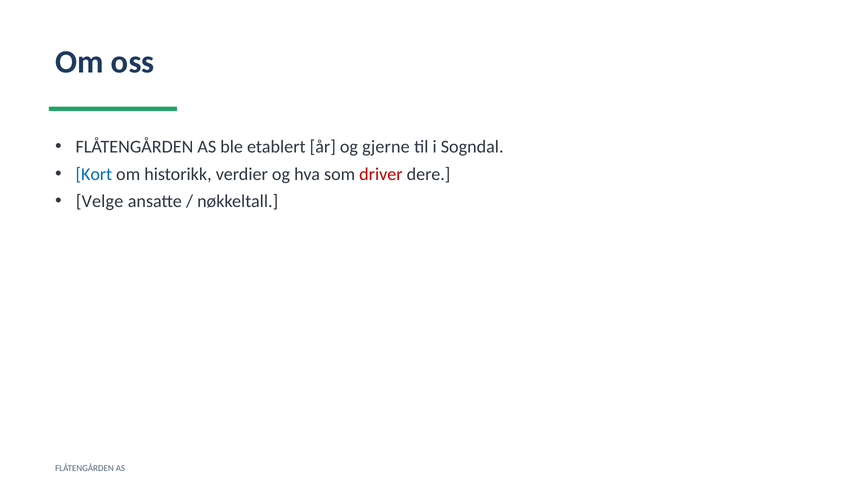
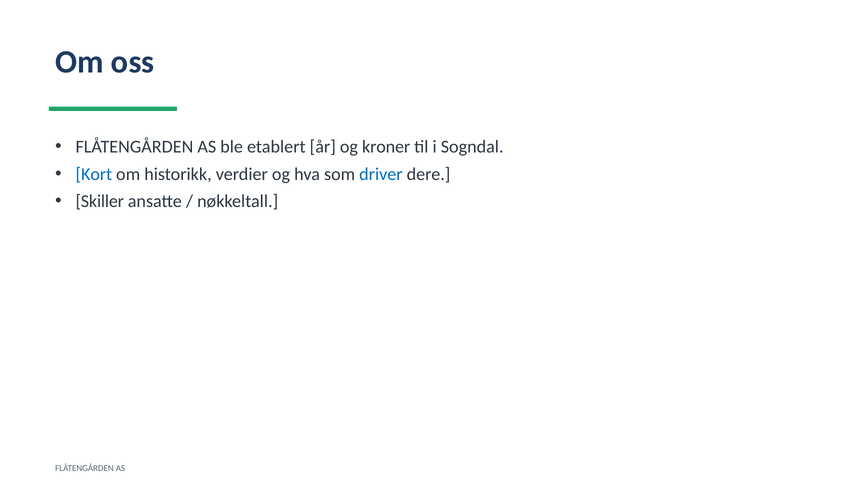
gjerne: gjerne -> kroner
driver colour: red -> blue
Velge: Velge -> Skiller
